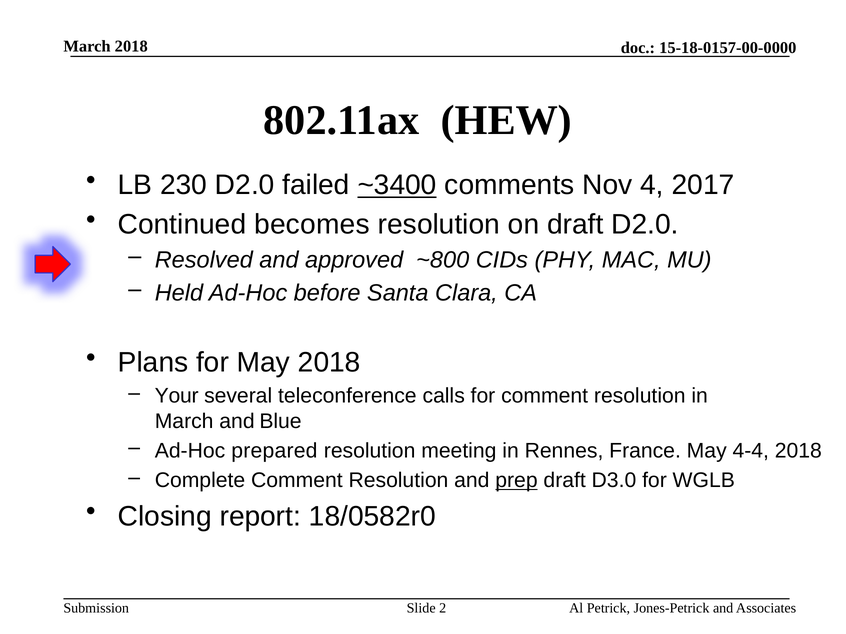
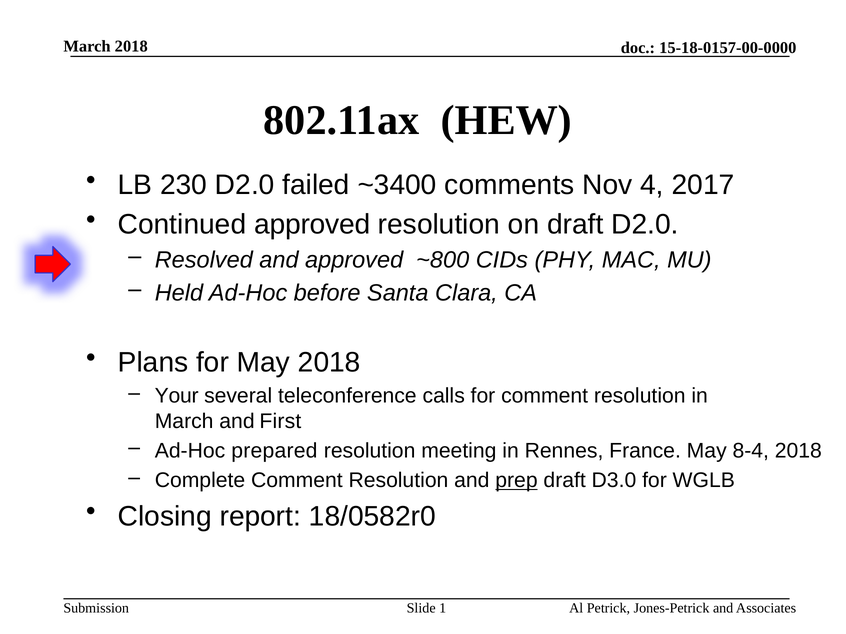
~3400 underline: present -> none
Continued becomes: becomes -> approved
Blue: Blue -> First
4-4: 4-4 -> 8-4
2: 2 -> 1
